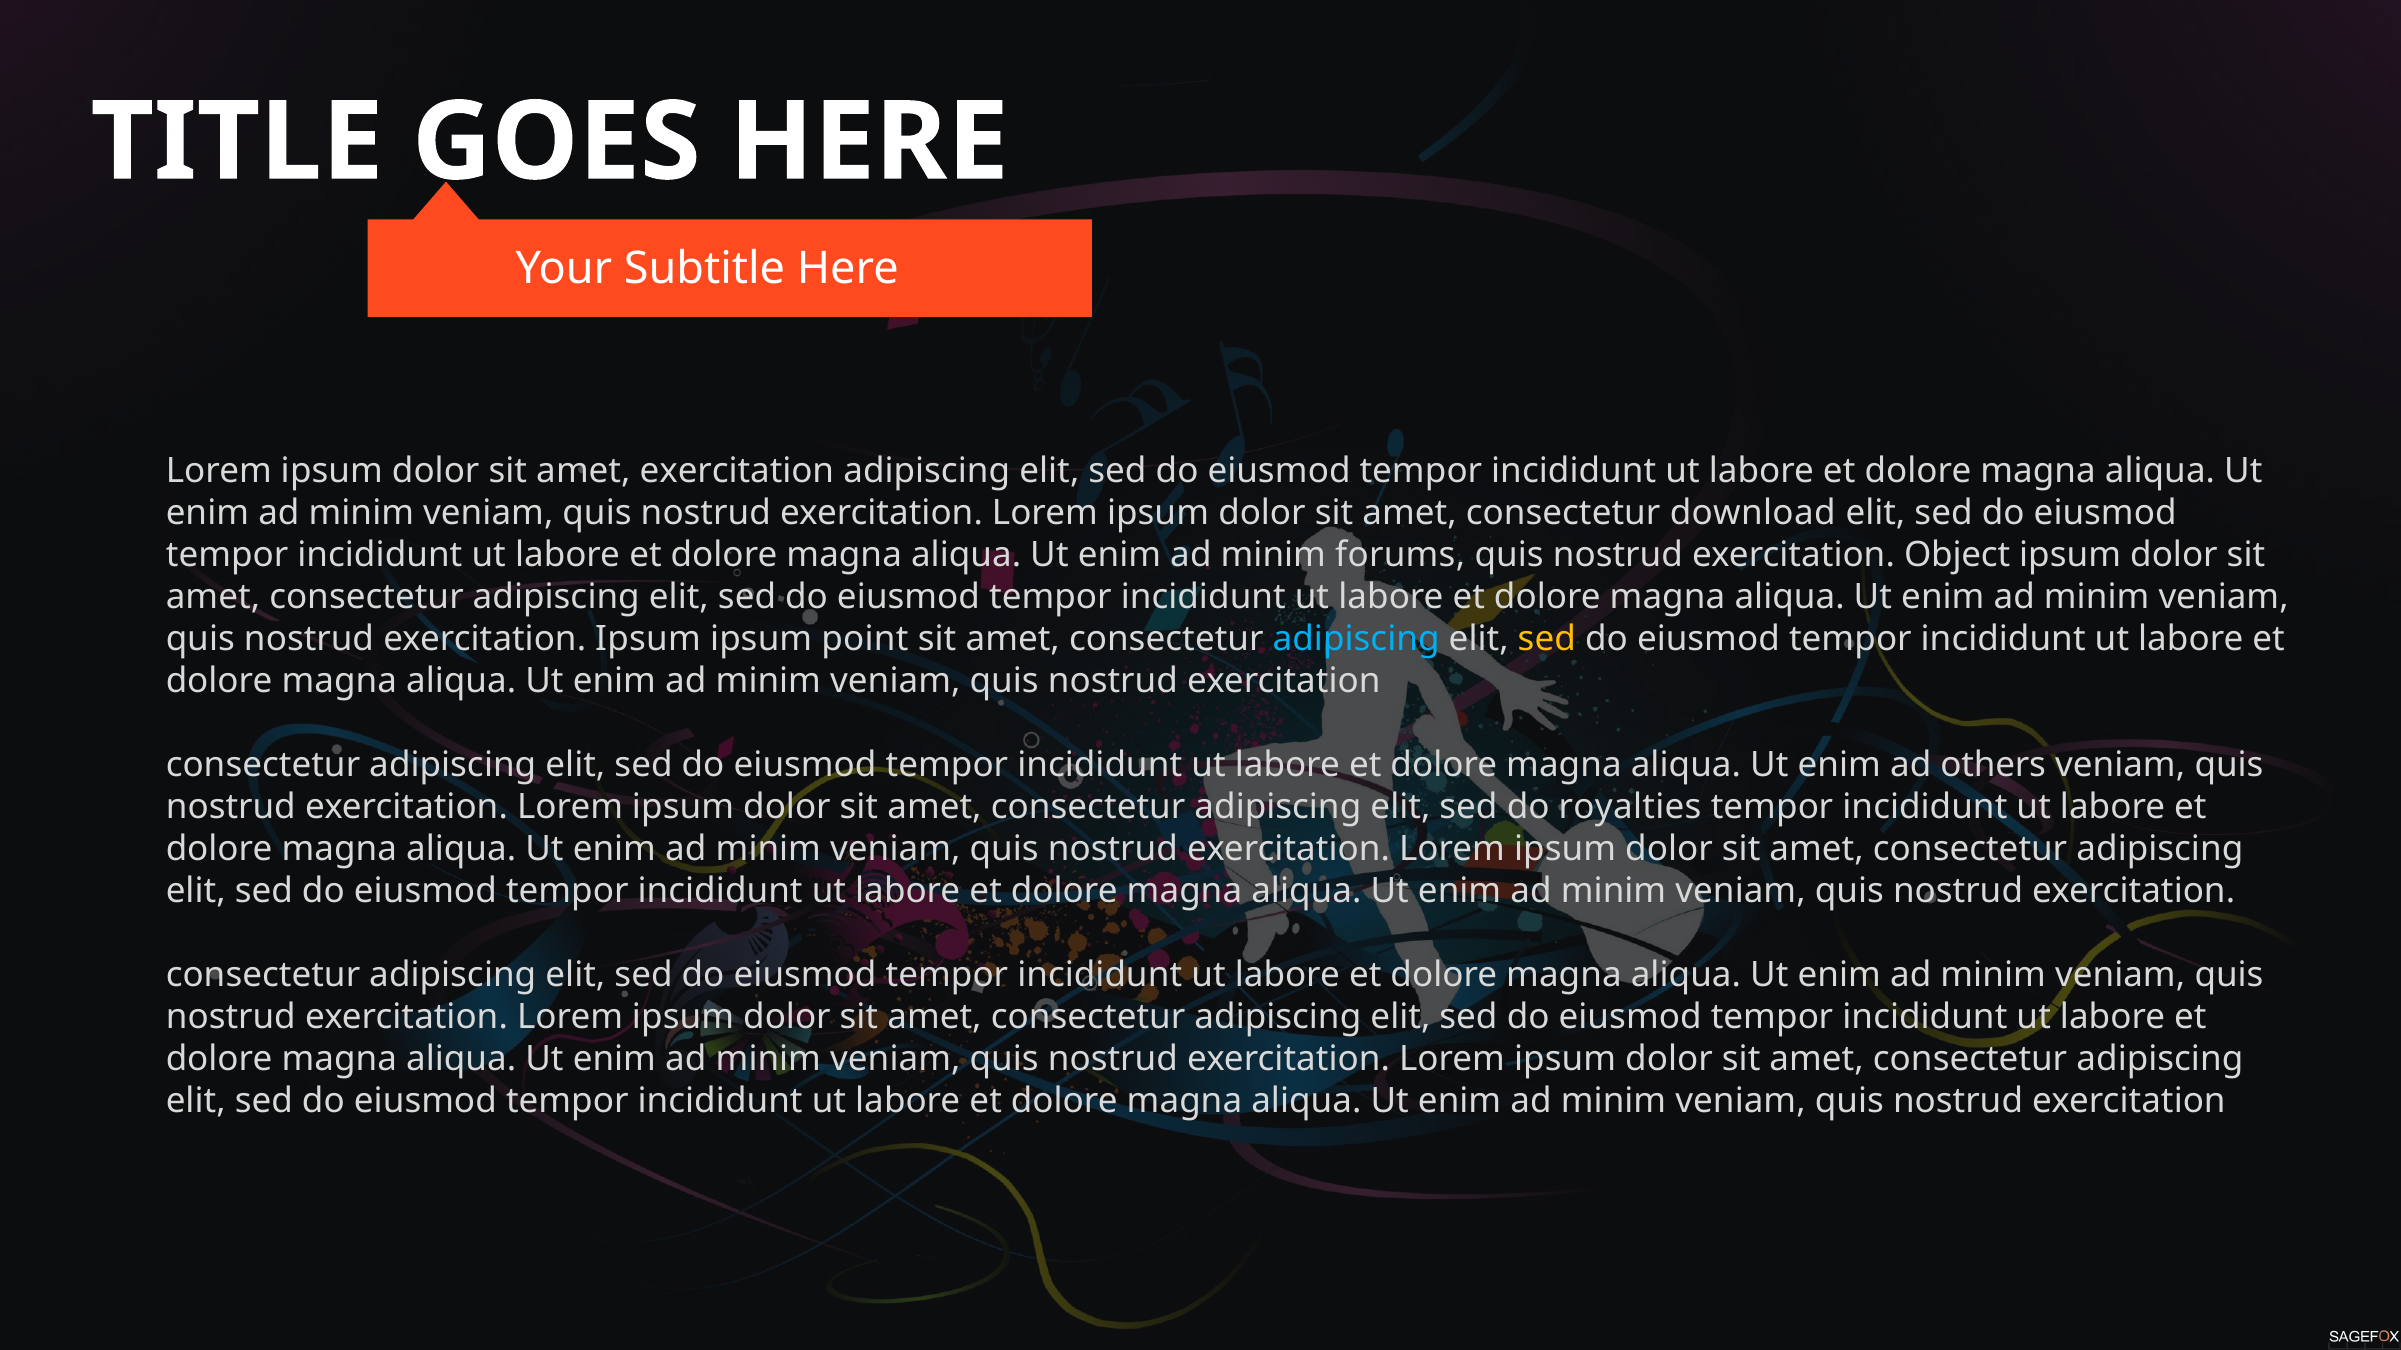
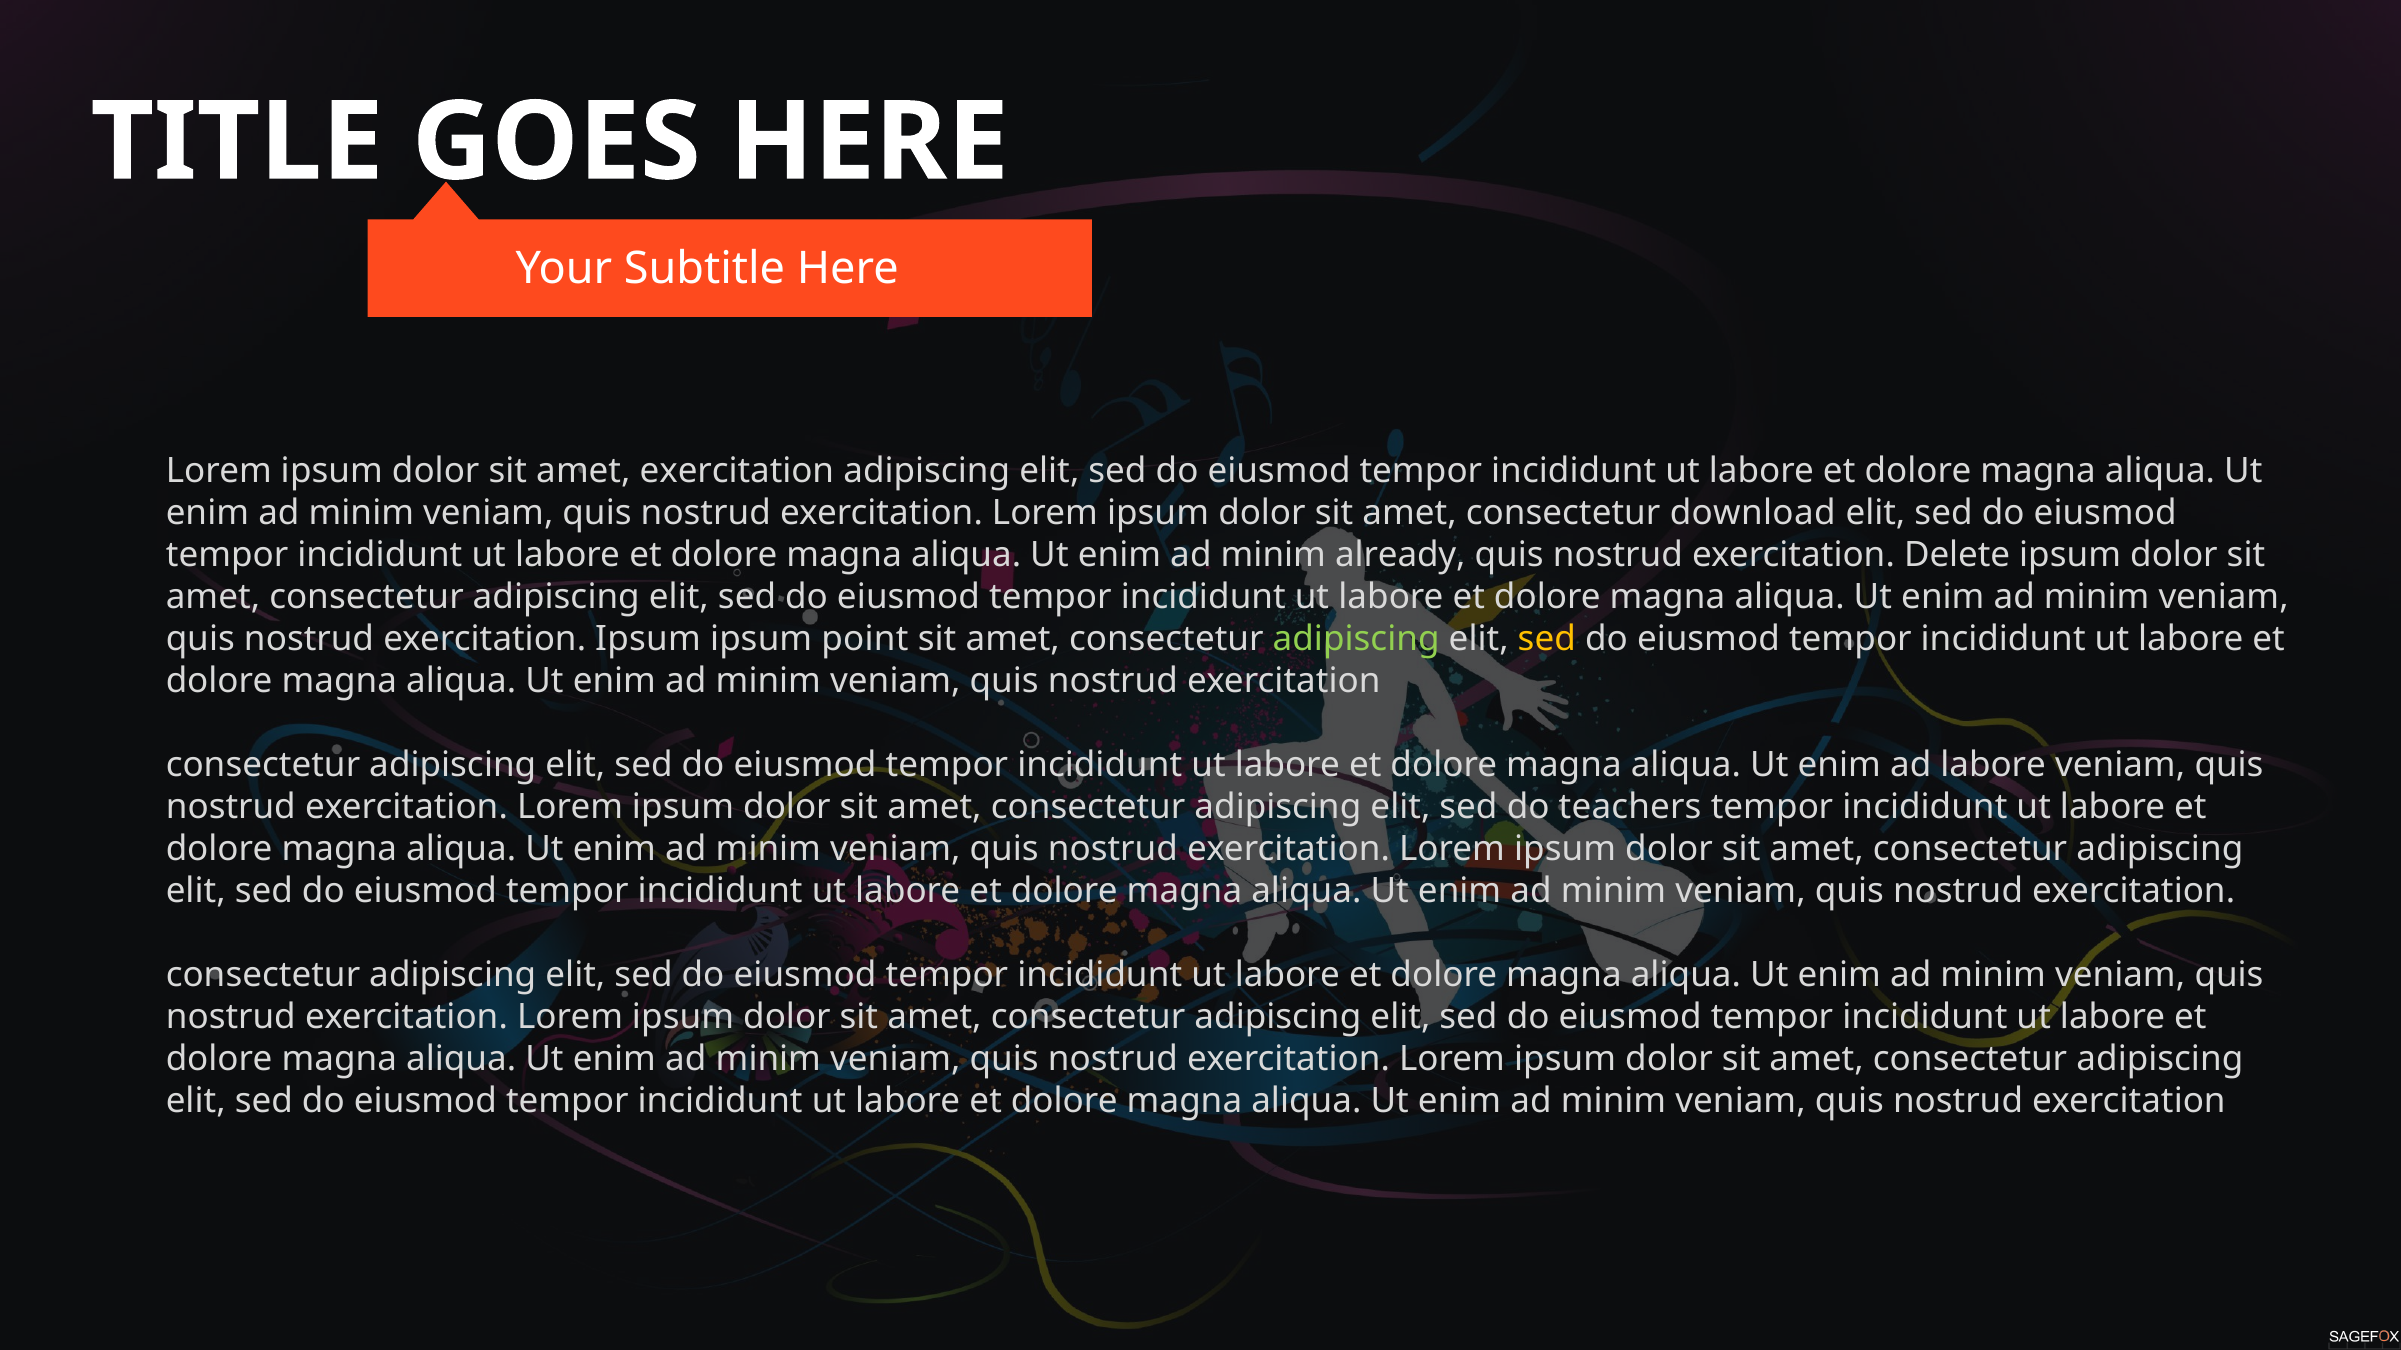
forums: forums -> already
Object: Object -> Delete
adipiscing at (1356, 639) colour: light blue -> light green
ad others: others -> labore
royalties: royalties -> teachers
